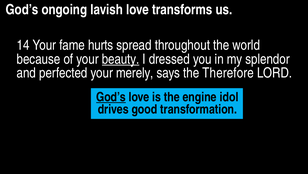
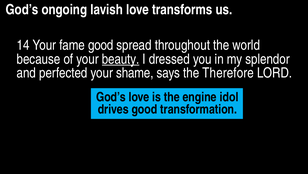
fame hurts: hurts -> good
merely: merely -> shame
God’s at (111, 97) underline: present -> none
